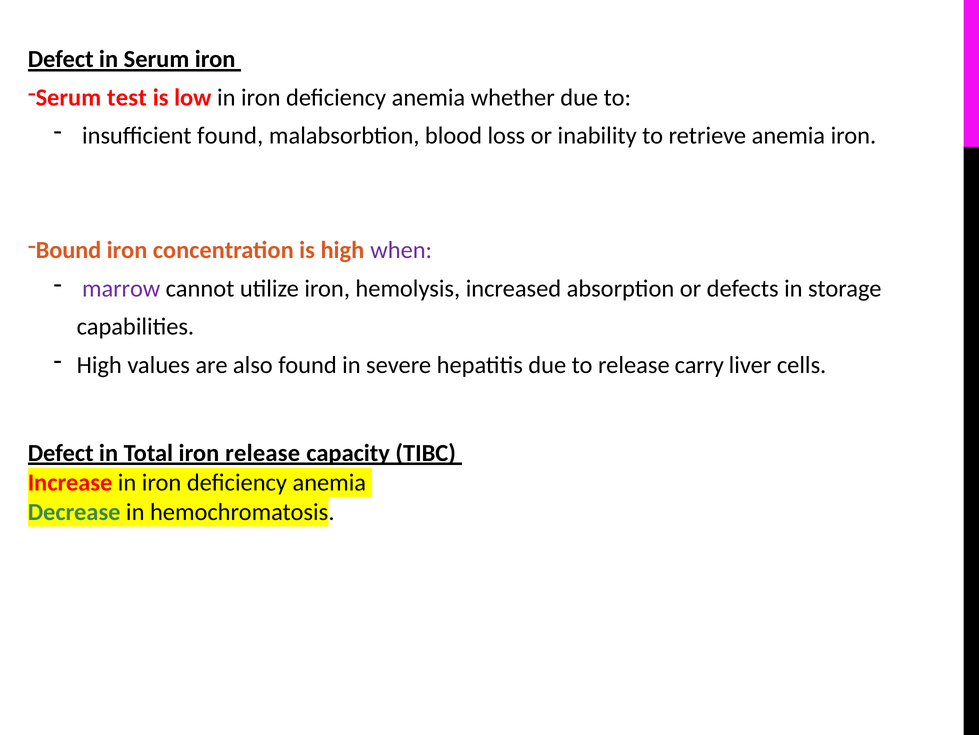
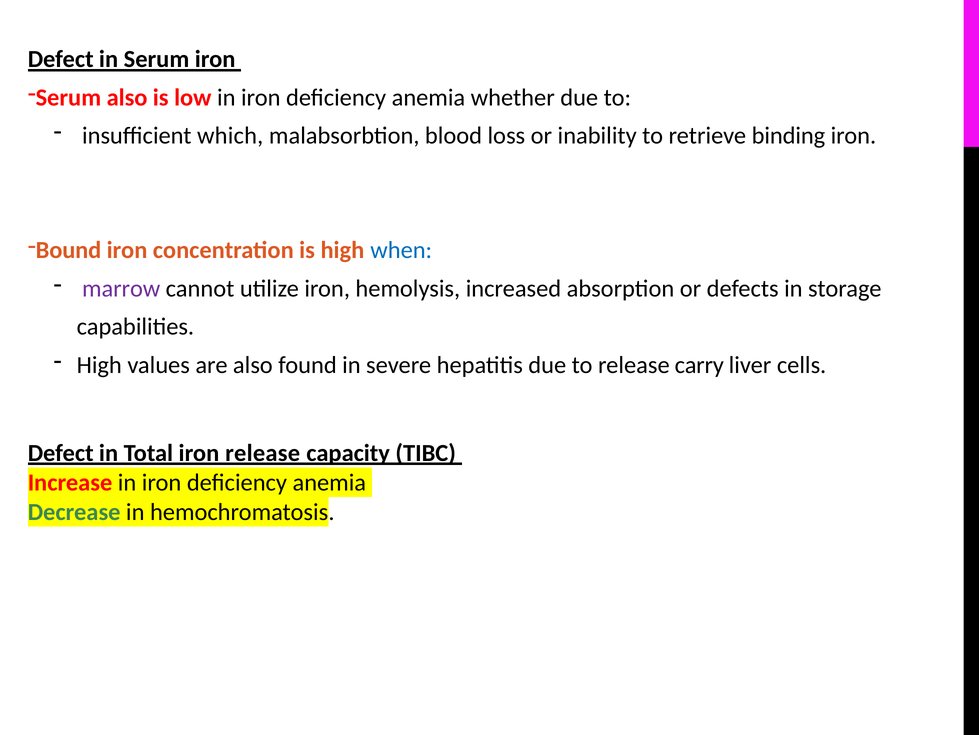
Serum test: test -> also
insufficient found: found -> which
retrieve anemia: anemia -> binding
when colour: purple -> blue
